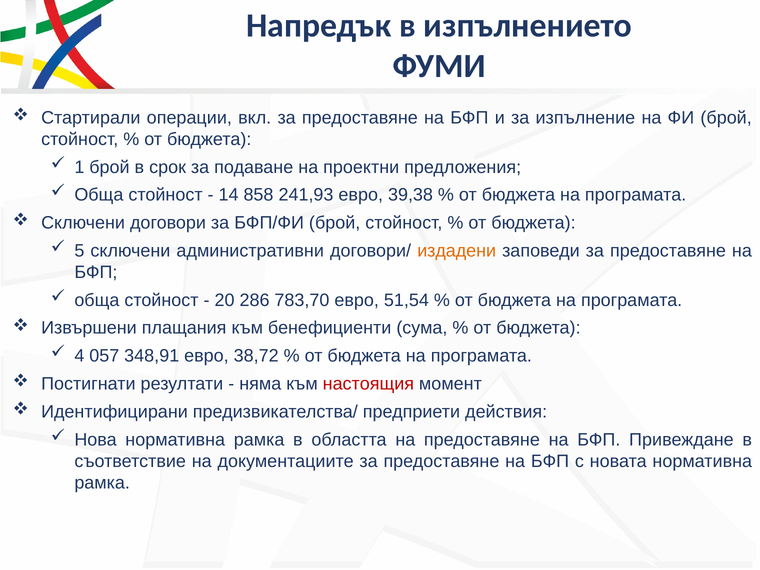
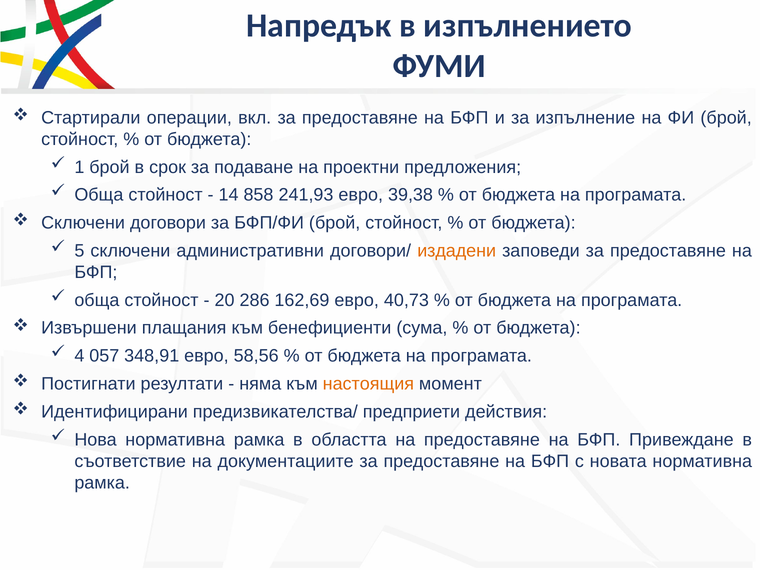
783,70: 783,70 -> 162,69
51,54: 51,54 -> 40,73
38,72: 38,72 -> 58,56
настоящия colour: red -> orange
